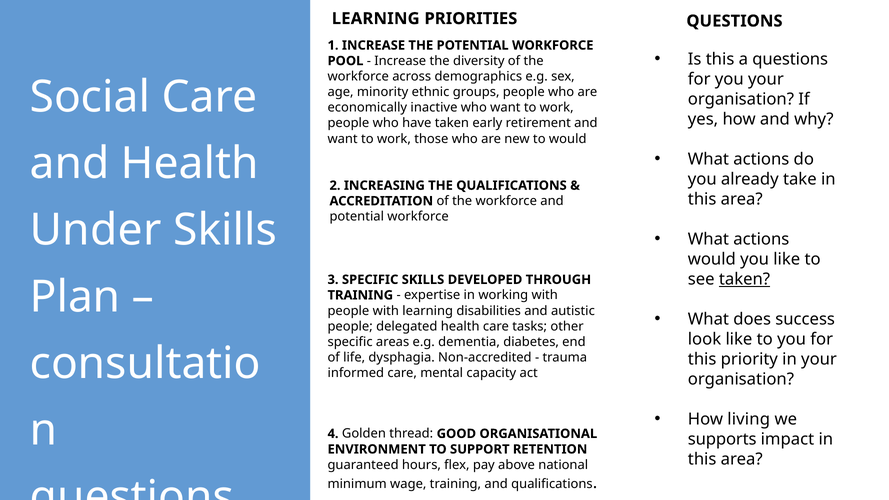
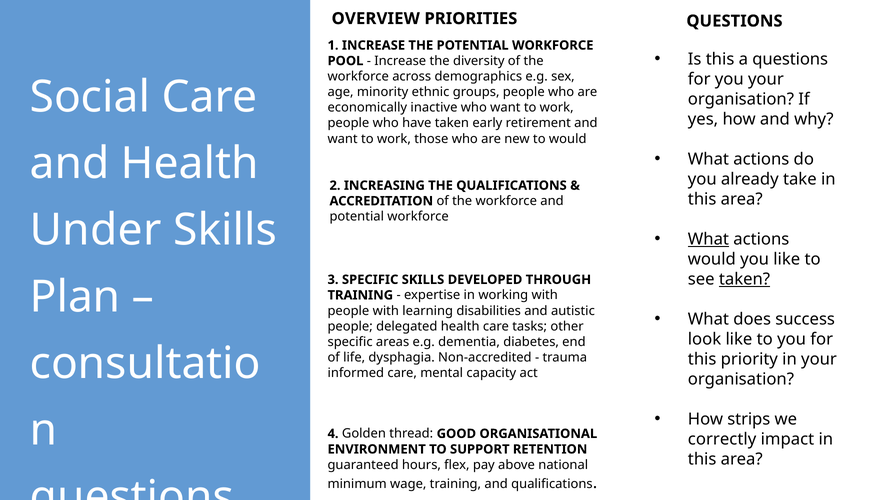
LEARNING at (376, 19): LEARNING -> OVERVIEW
What at (708, 239) underline: none -> present
living: living -> strips
supports: supports -> correctly
